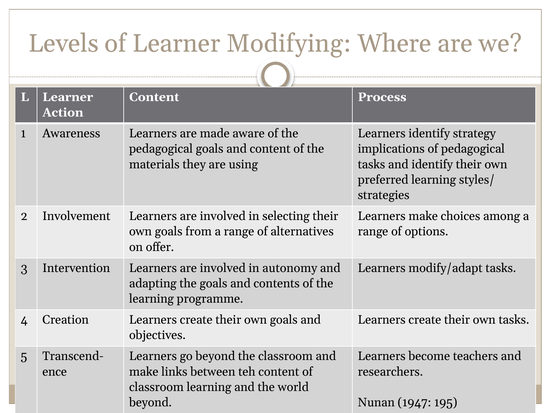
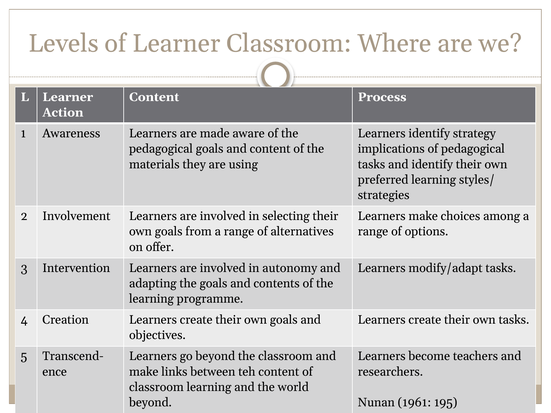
Learner Modifying: Modifying -> Classroom
1947: 1947 -> 1961
